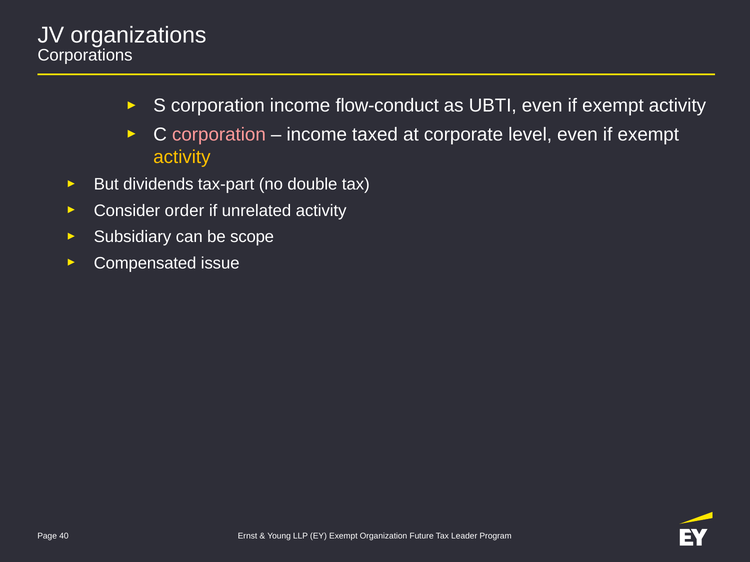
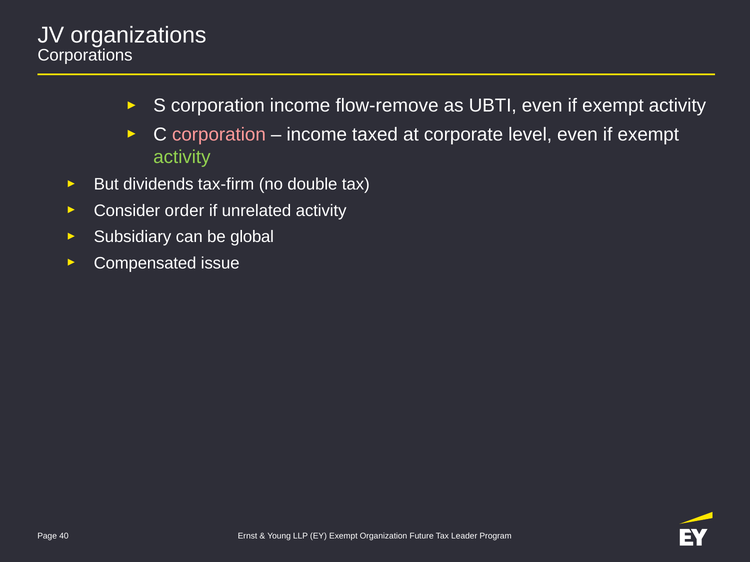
flow-conduct: flow-conduct -> flow-remove
activity at (182, 157) colour: yellow -> light green
tax-part: tax-part -> tax-firm
scope: scope -> global
